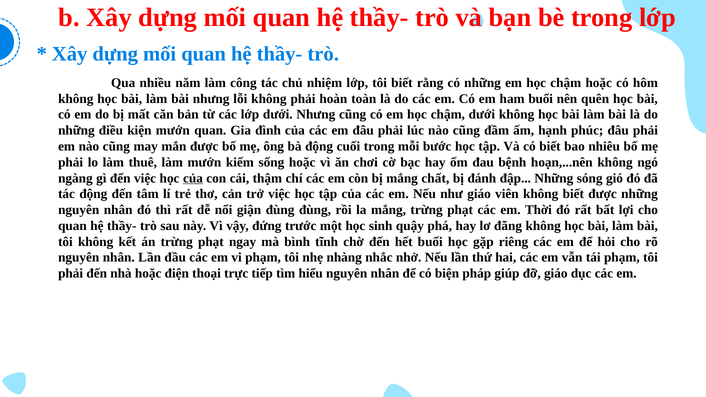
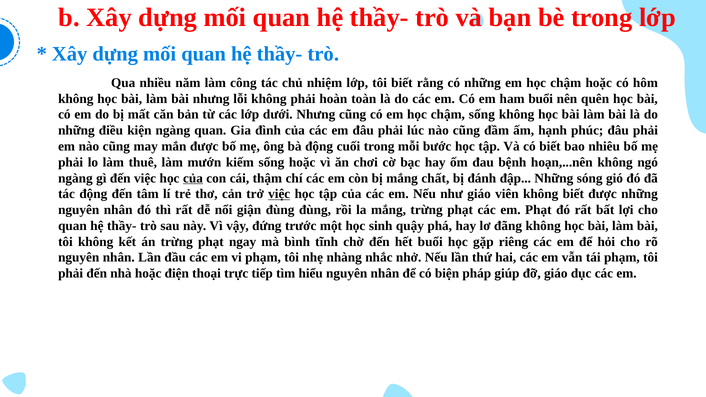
chậm dưới: dưới -> sống
kiện mướn: mướn -> ngàng
việc at (279, 194) underline: none -> present
em Thời: Thời -> Phạt
